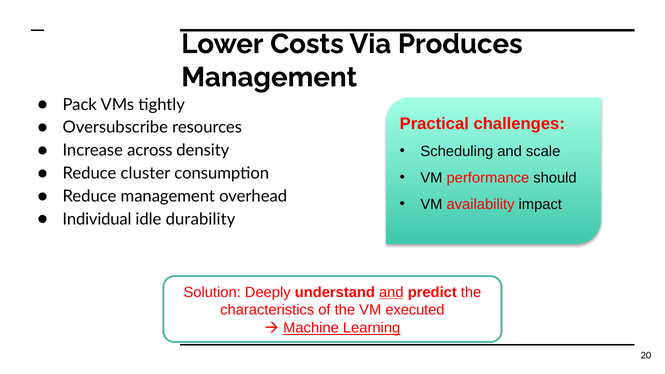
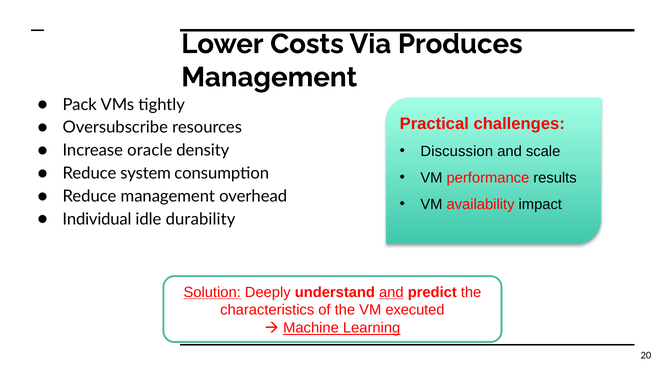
Scheduling: Scheduling -> Discussion
across: across -> oracle
cluster: cluster -> system
should: should -> results
Solution underline: none -> present
